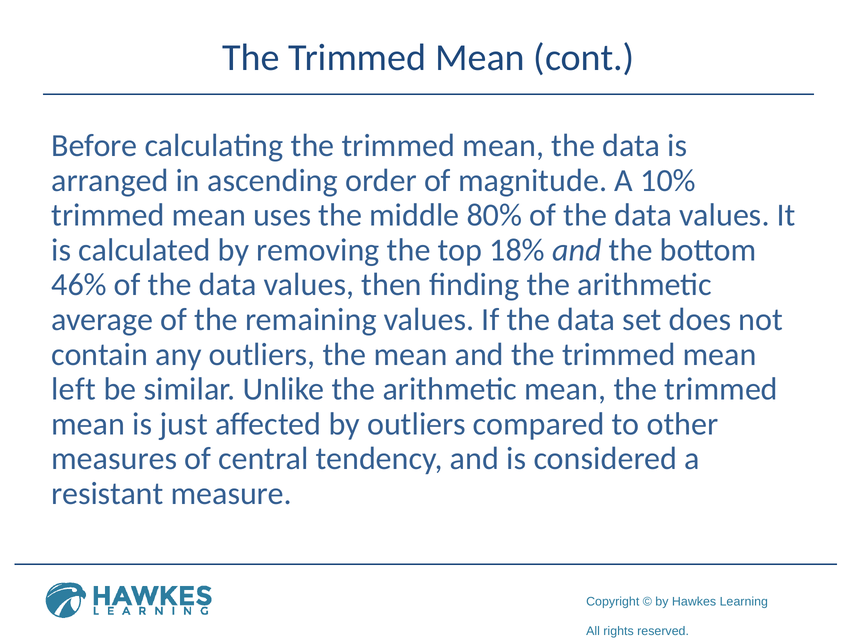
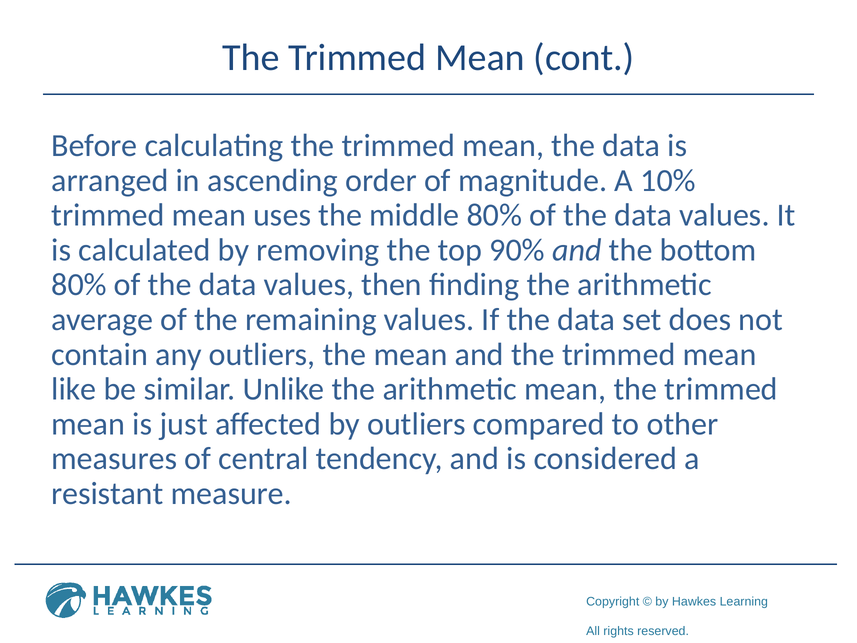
18%: 18% -> 90%
46% at (79, 285): 46% -> 80%
left: left -> like
